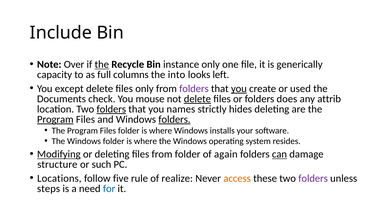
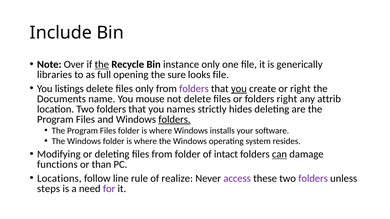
capacity: capacity -> libraries
columns: columns -> opening
into: into -> sure
looks left: left -> file
except: except -> listings
or used: used -> right
check: check -> name
delete at (197, 99) underline: present -> none
folders does: does -> right
folders at (111, 109) underline: present -> none
Program at (55, 120) underline: present -> none
Modifying underline: present -> none
again: again -> intact
structure: structure -> functions
such: such -> than
five: five -> line
access colour: orange -> purple
for colour: blue -> purple
